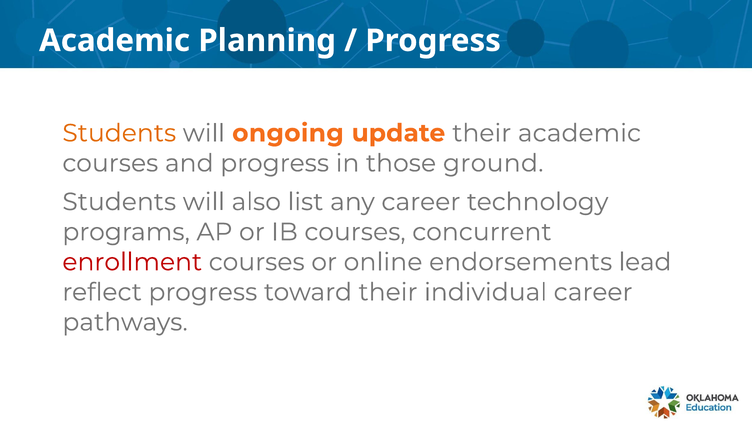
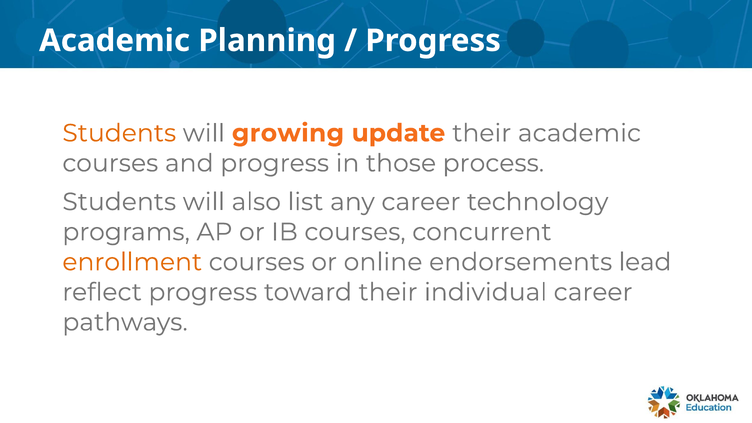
ongoing: ongoing -> growing
ground: ground -> process
enrollment colour: red -> orange
